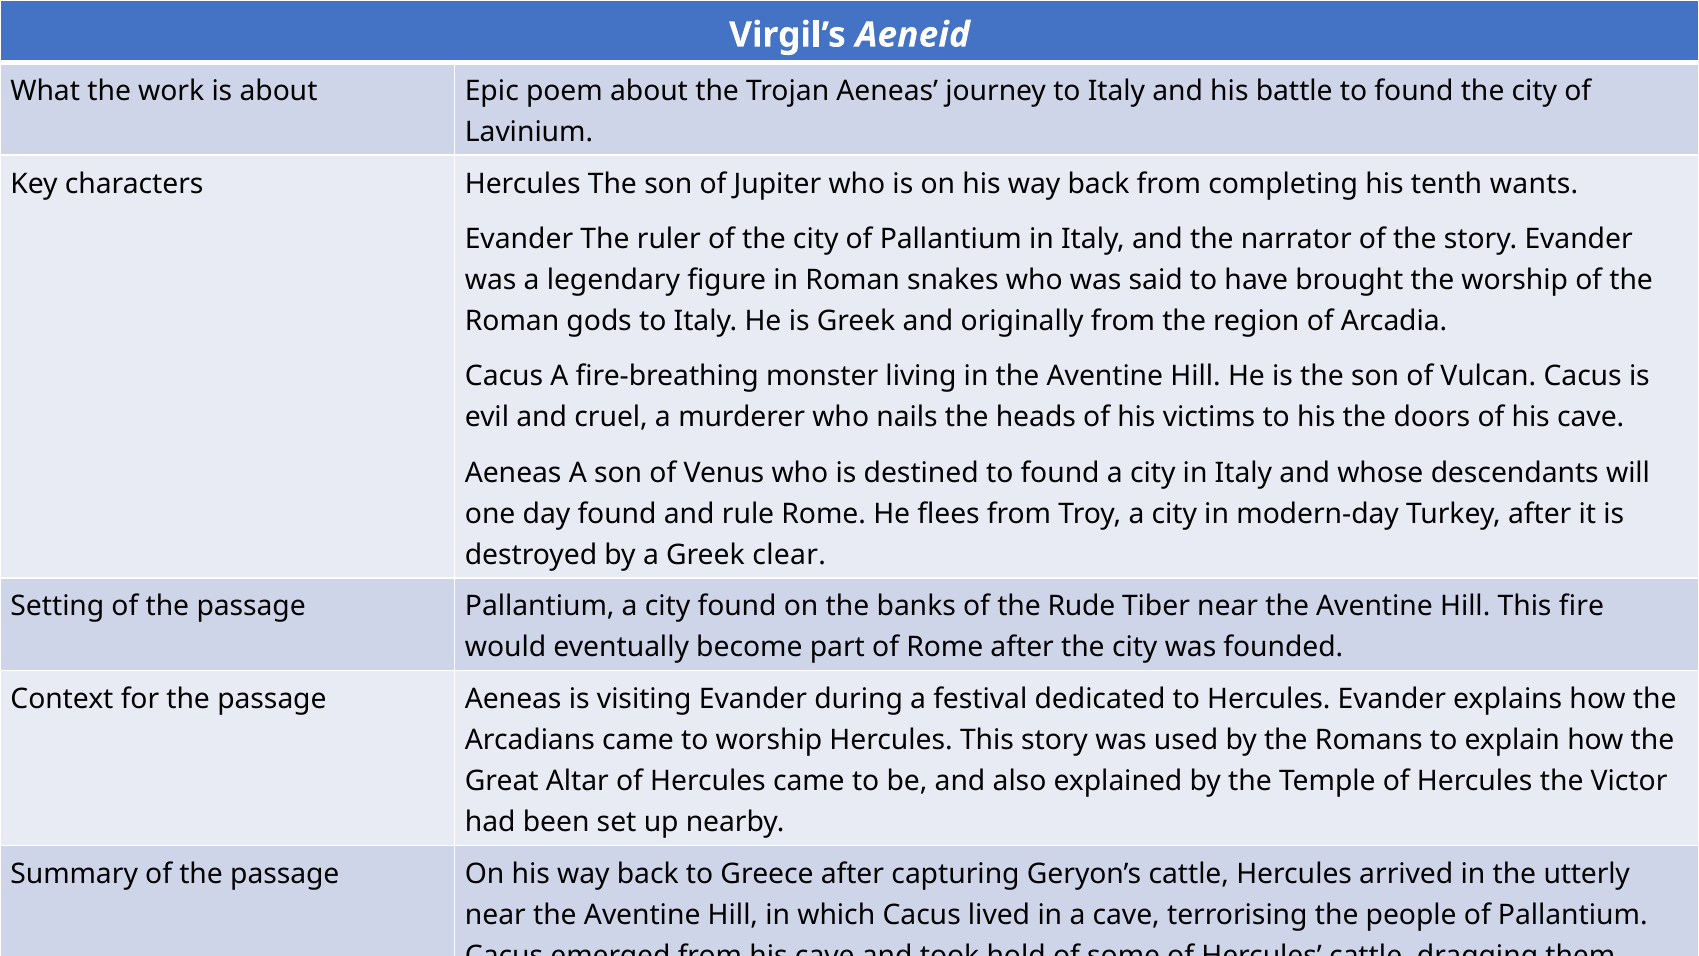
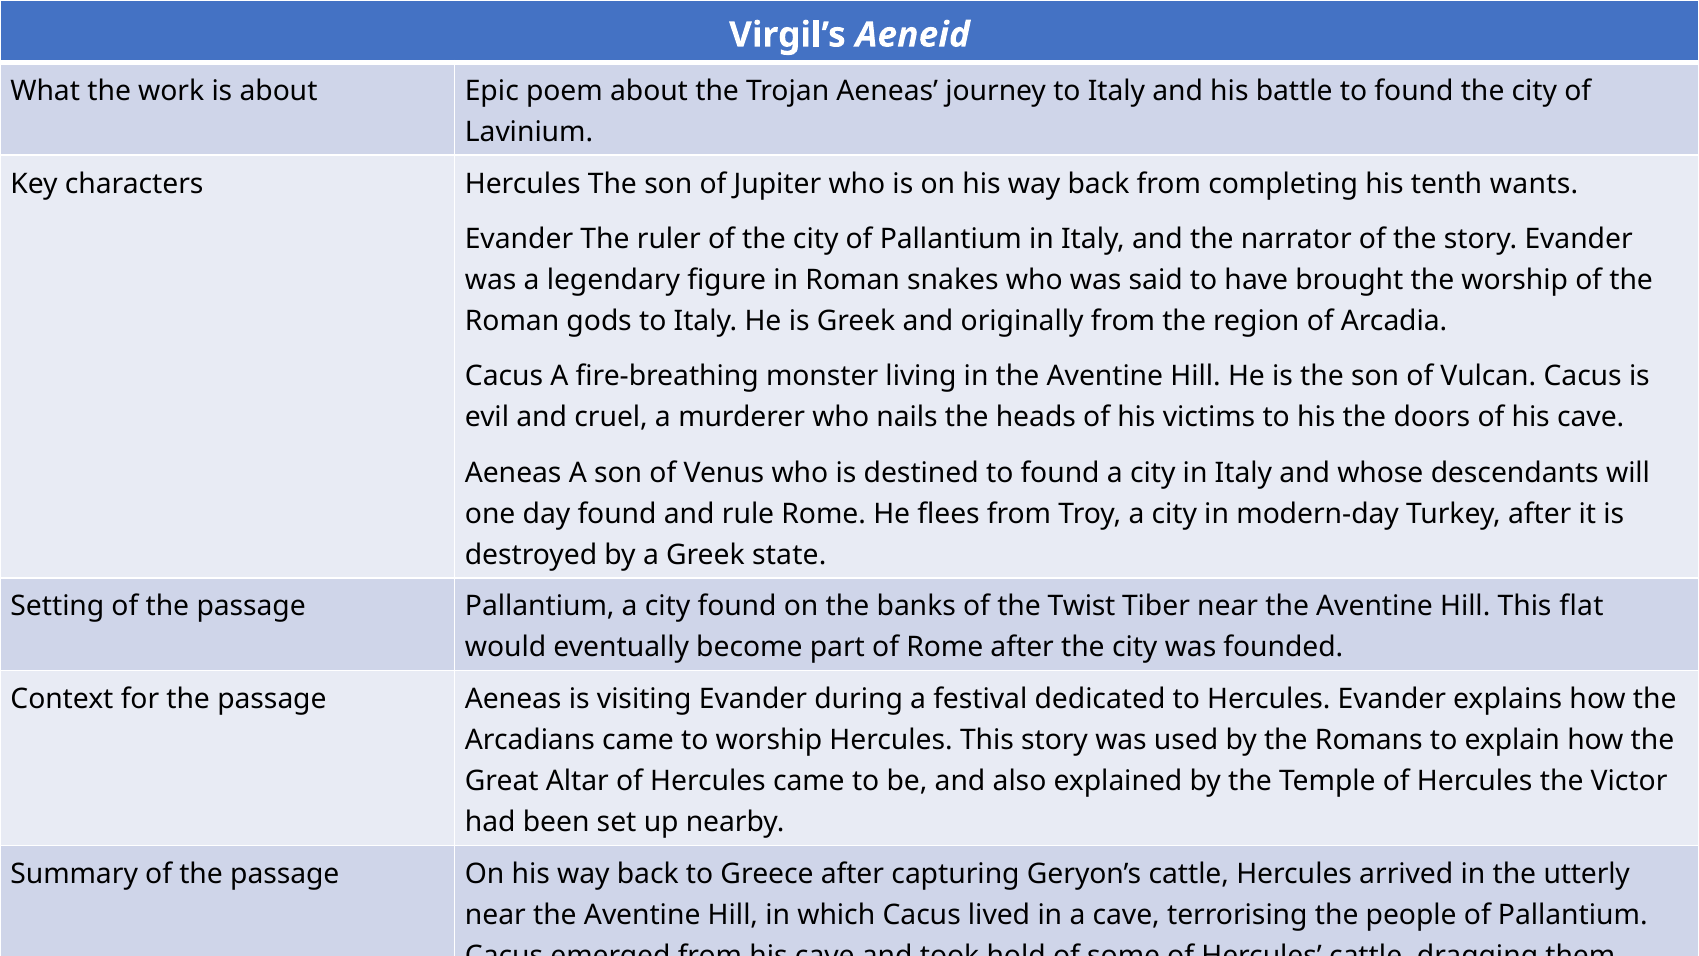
clear: clear -> state
Rude: Rude -> Twist
fire: fire -> flat
